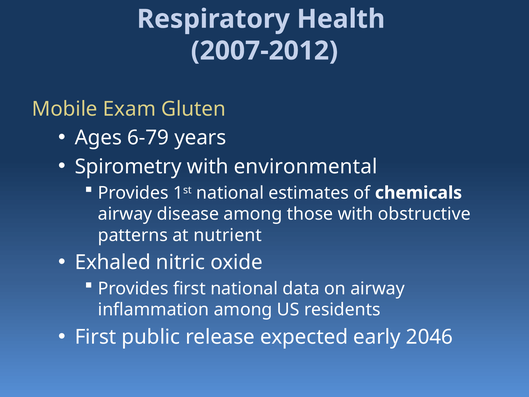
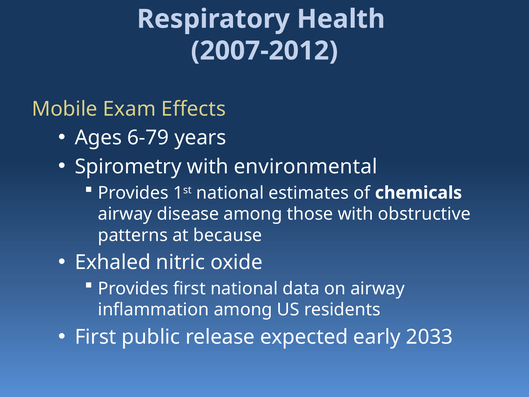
Gluten: Gluten -> Effects
nutrient: nutrient -> because
2046: 2046 -> 2033
